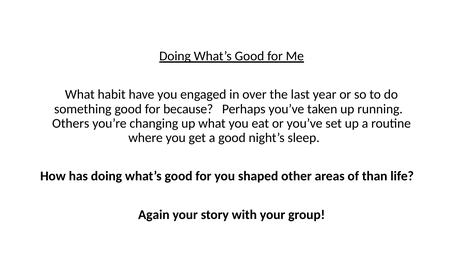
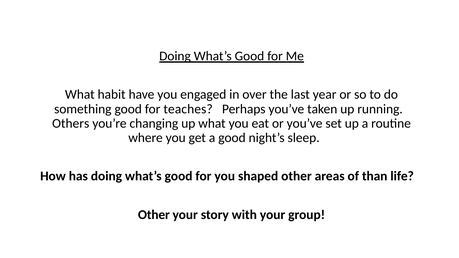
because: because -> teaches
Again at (154, 215): Again -> Other
